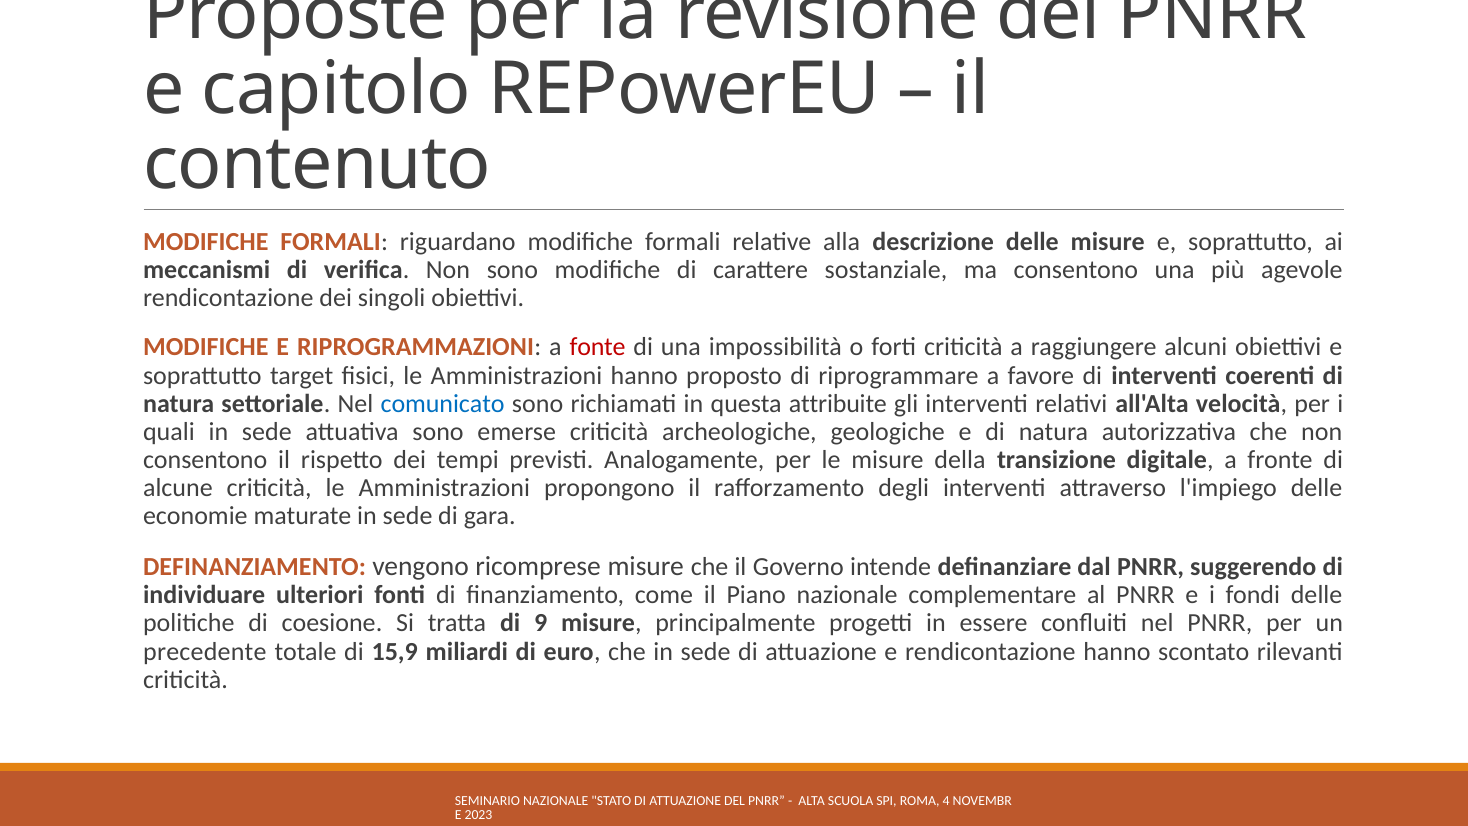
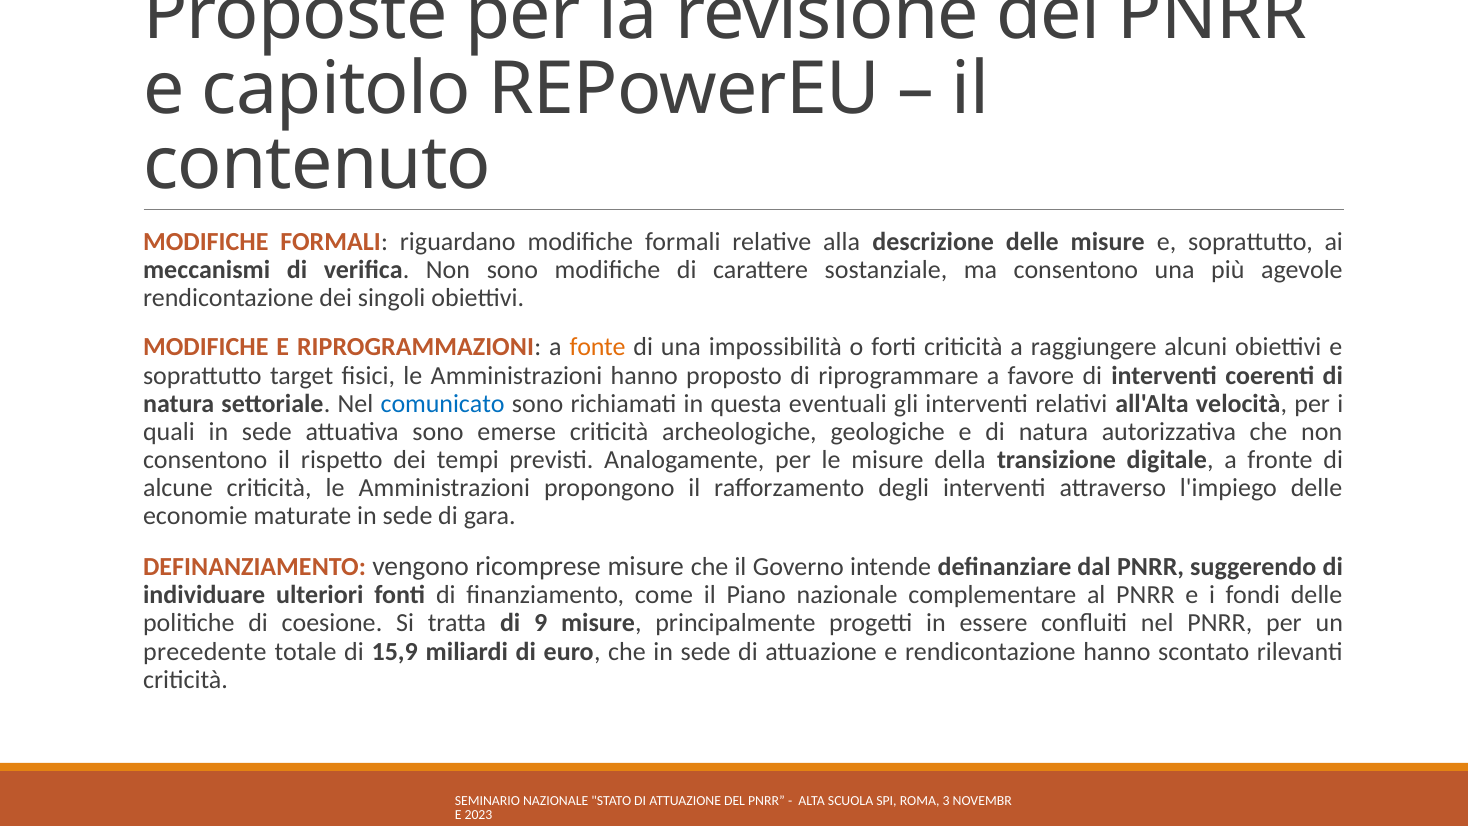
fonte colour: red -> orange
attribuite: attribuite -> eventuali
4: 4 -> 3
